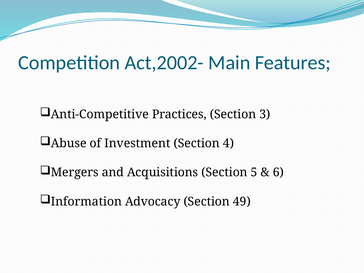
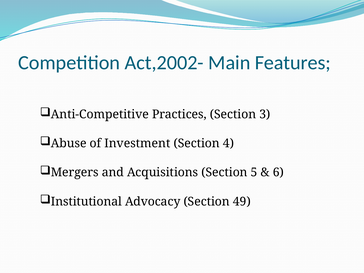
Information: Information -> Institutional
